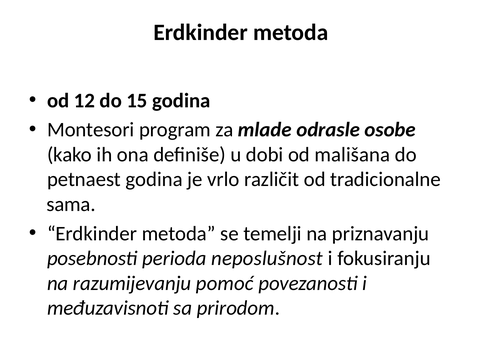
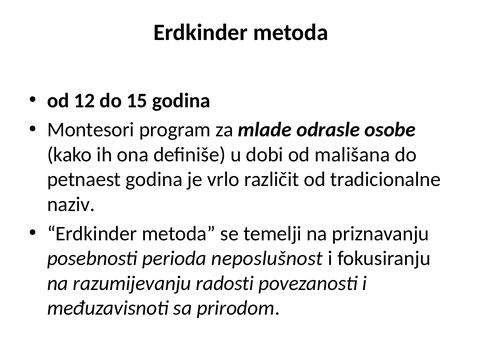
sama: sama -> naziv
pomoć: pomoć -> radosti
